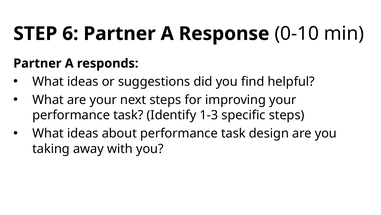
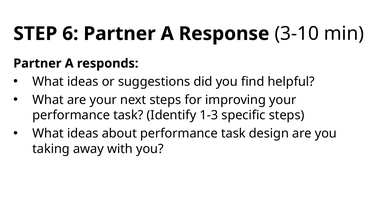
0-10: 0-10 -> 3-10
